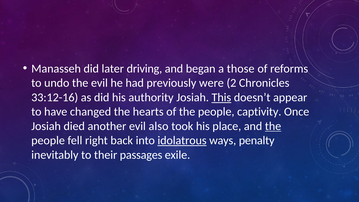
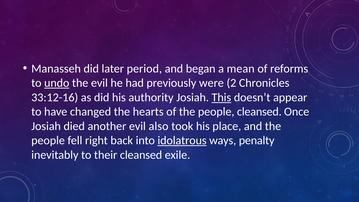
driving: driving -> period
those: those -> mean
undo underline: none -> present
people captivity: captivity -> cleansed
the at (273, 126) underline: present -> none
their passages: passages -> cleansed
